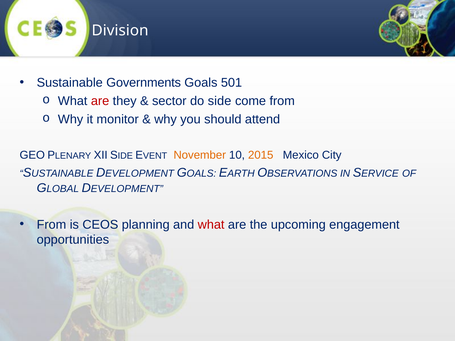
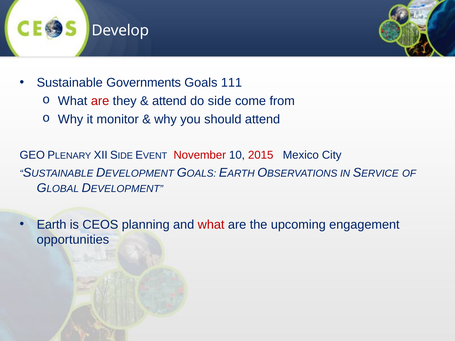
Division: Division -> Develop
501: 501 -> 111
sector at (169, 101): sector -> attend
November colour: orange -> red
2015 colour: orange -> red
From at (51, 225): From -> Earth
